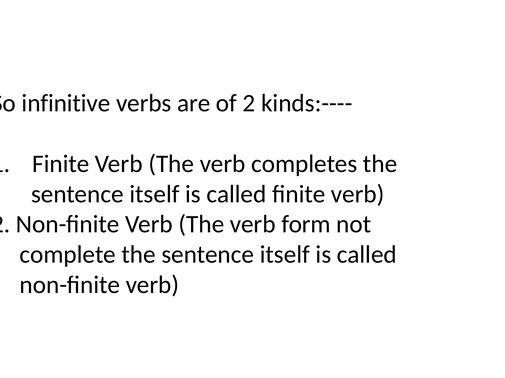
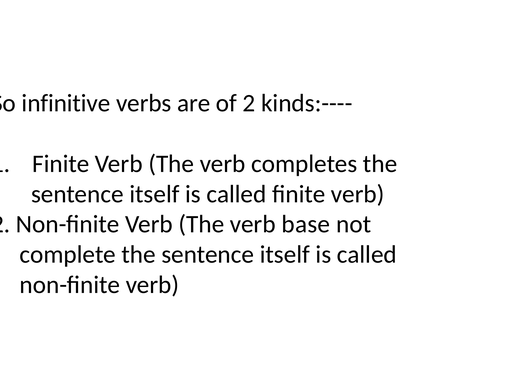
form: form -> base
